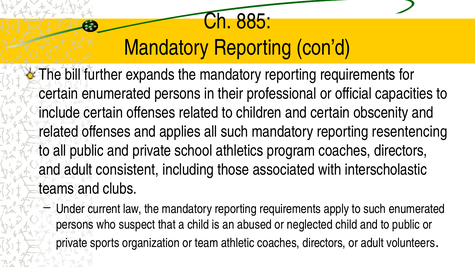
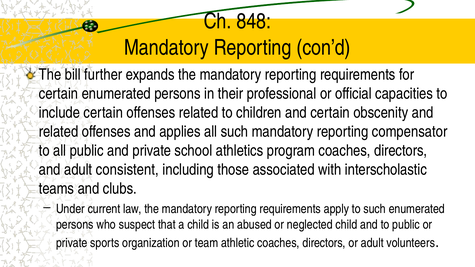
885: 885 -> 848
resentencing: resentencing -> compensator
